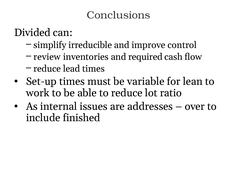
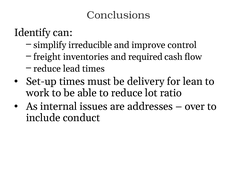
Divided: Divided -> Identify
review: review -> freight
variable: variable -> delivery
finished: finished -> conduct
